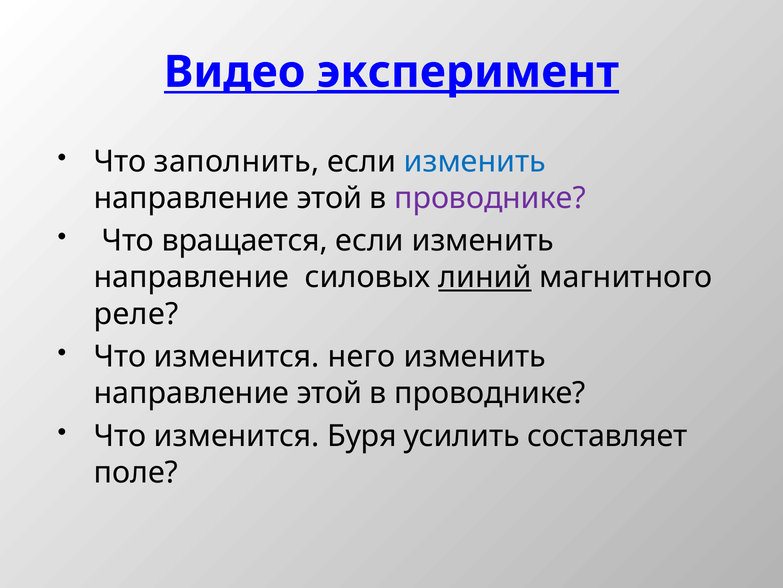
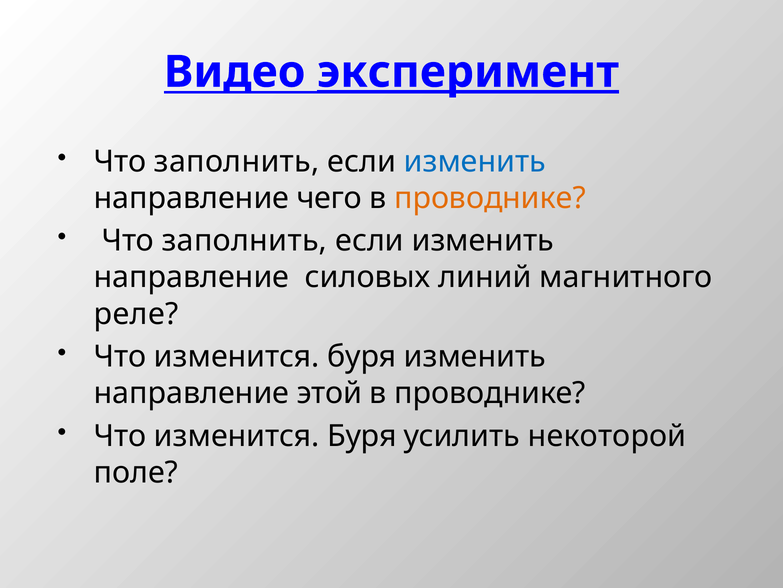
этой at (329, 198): этой -> чего
проводнике at (490, 198) colour: purple -> orange
вращается at (245, 241): вращается -> заполнить
линий underline: present -> none
него at (362, 356): него -> буря
составляет: составляет -> некоторой
